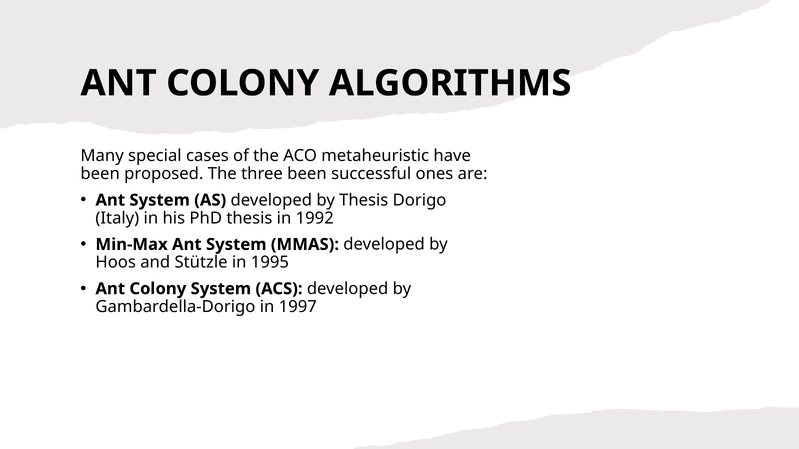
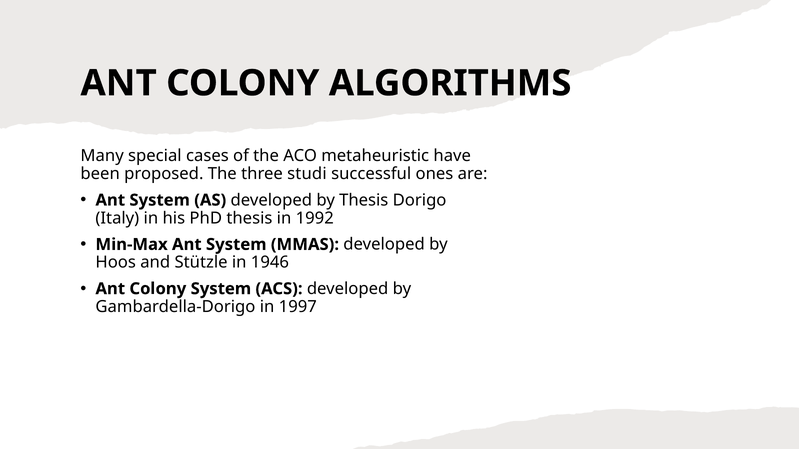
three been: been -> studi
1995: 1995 -> 1946
